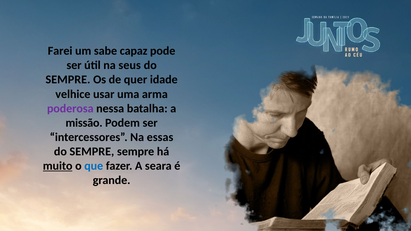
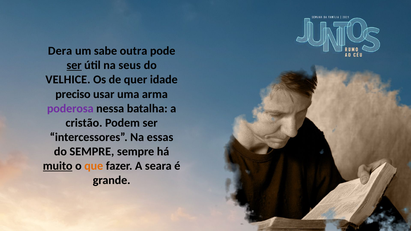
Farei: Farei -> Dera
capaz: capaz -> outra
ser at (74, 65) underline: none -> present
SEMPRE at (68, 80): SEMPRE -> VELHICE
velhice: velhice -> preciso
missão: missão -> cristão
que colour: blue -> orange
